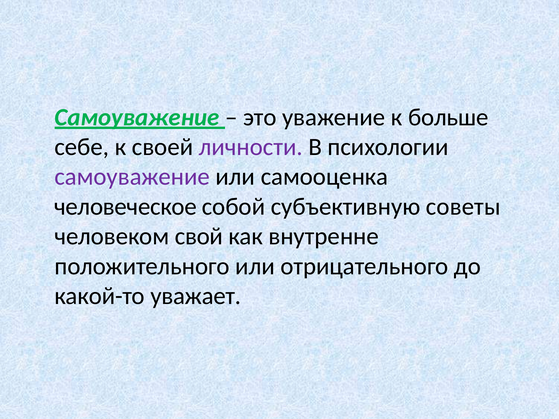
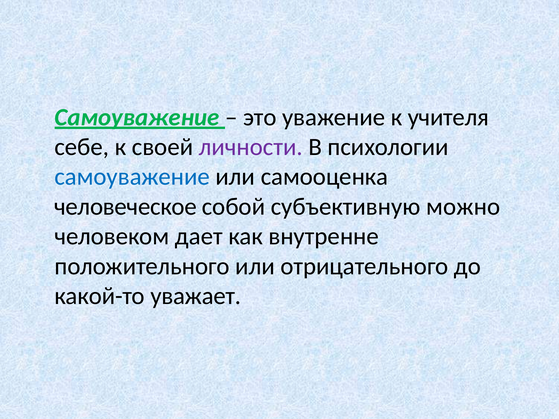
больше: больше -> учителя
самоуважение at (132, 177) colour: purple -> blue
советы: советы -> можно
свой: свой -> дает
